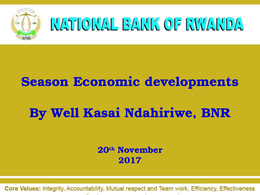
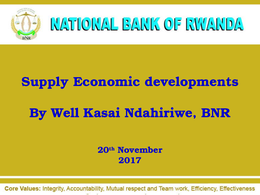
Season: Season -> Supply
